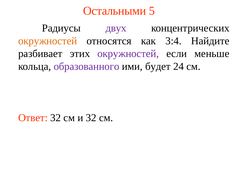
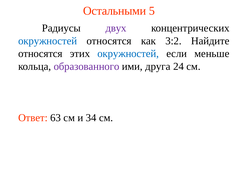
окружностей at (48, 41) colour: orange -> blue
3:4: 3:4 -> 3:2
разбивает at (40, 53): разбивает -> относятся
окружностей at (128, 53) colour: purple -> blue
будет: будет -> друга
Ответ 32: 32 -> 63
и 32: 32 -> 34
